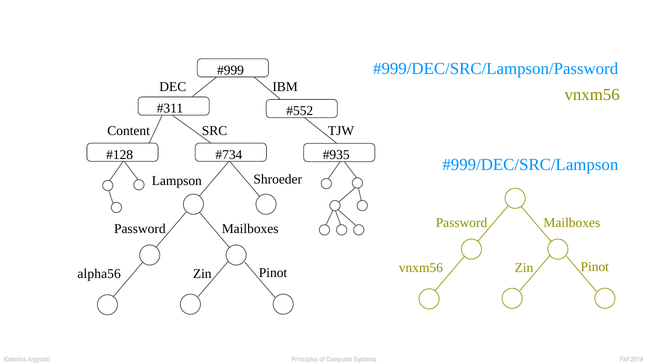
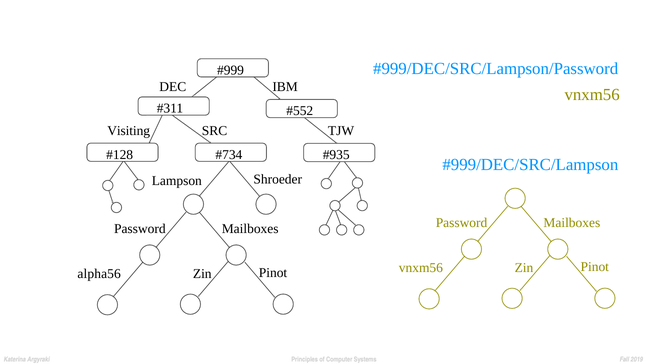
Content: Content -> Visiting
